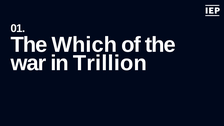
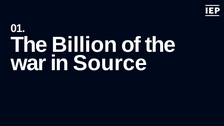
Which: Which -> Billion
Trillion: Trillion -> Source
